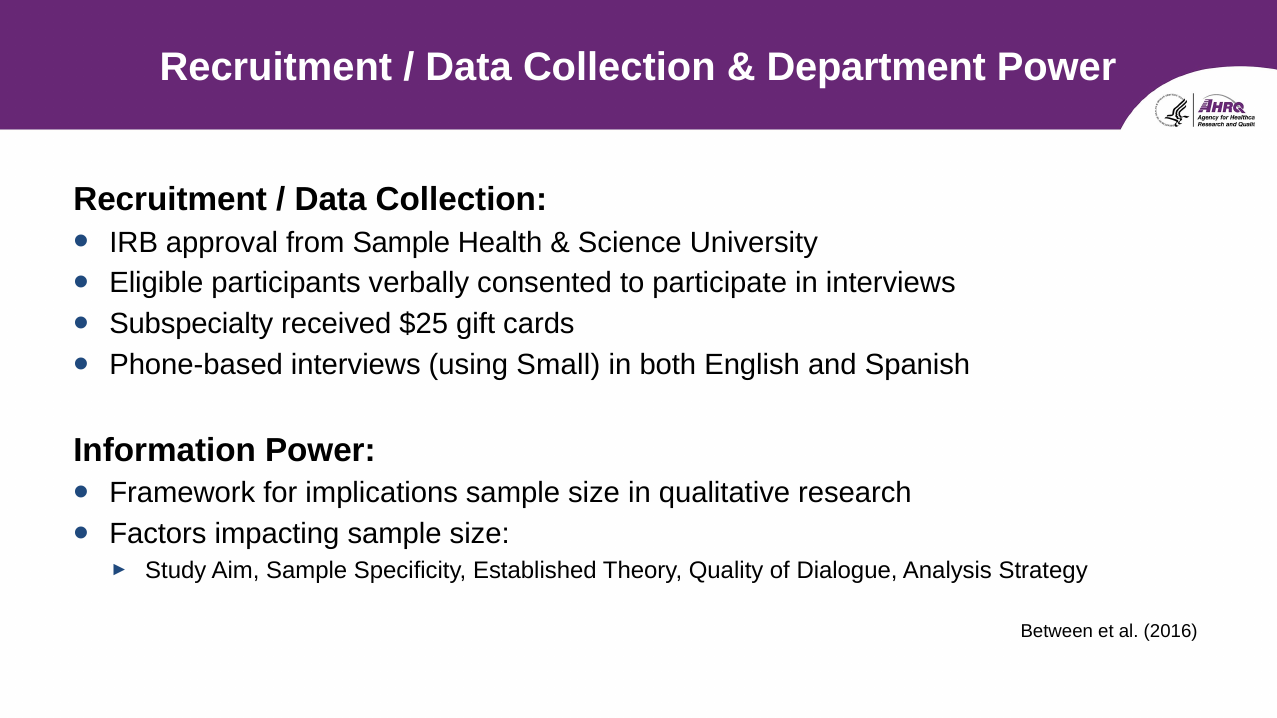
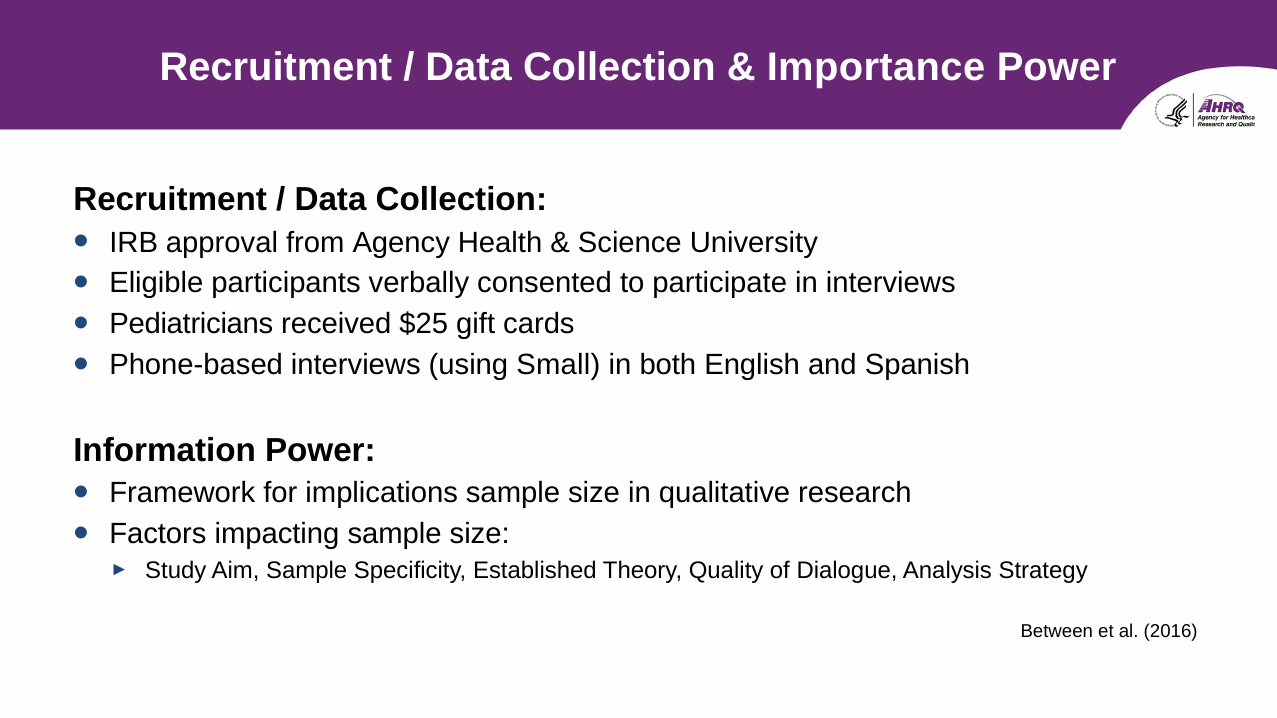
Department: Department -> Importance
from Sample: Sample -> Agency
Subspecialty: Subspecialty -> Pediatricians
